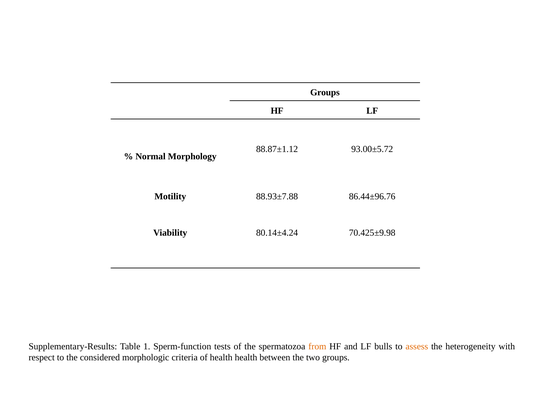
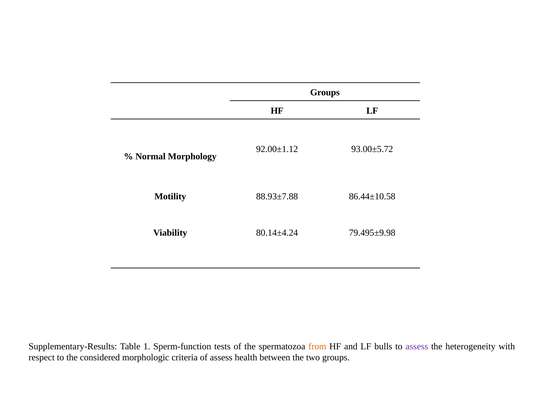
88.87±1.12: 88.87±1.12 -> 92.00±1.12
86.44±96.76: 86.44±96.76 -> 86.44±10.58
70.425±9.98: 70.425±9.98 -> 79.495±9.98
assess at (417, 346) colour: orange -> purple
of health: health -> assess
